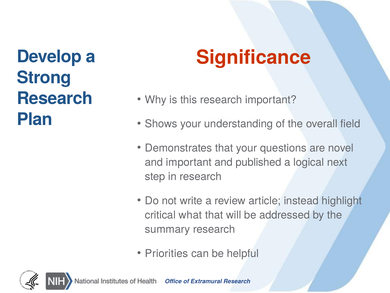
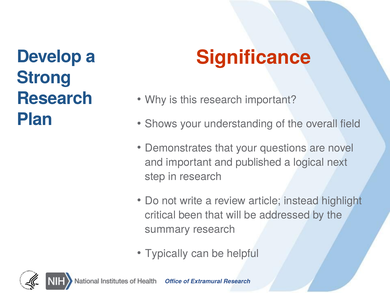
what: what -> been
Priorities: Priorities -> Typically
